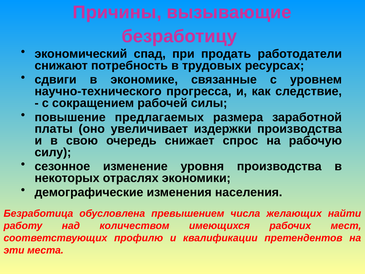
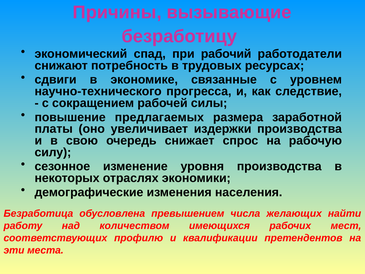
продать: продать -> рабочий
